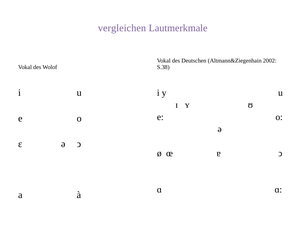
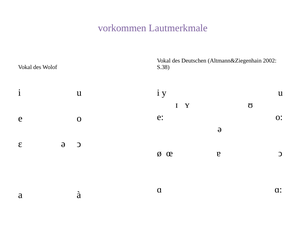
vergleichen: vergleichen -> vorkommen
